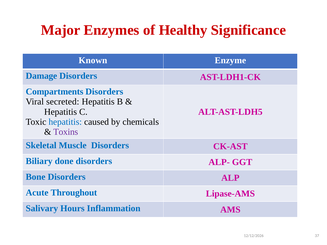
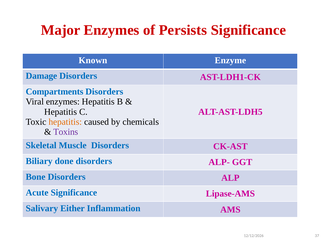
Healthy: Healthy -> Persists
Viral secreted: secreted -> enzymes
hepatitis at (65, 122) colour: blue -> orange
Acute Throughout: Throughout -> Significance
Hours: Hours -> Either
